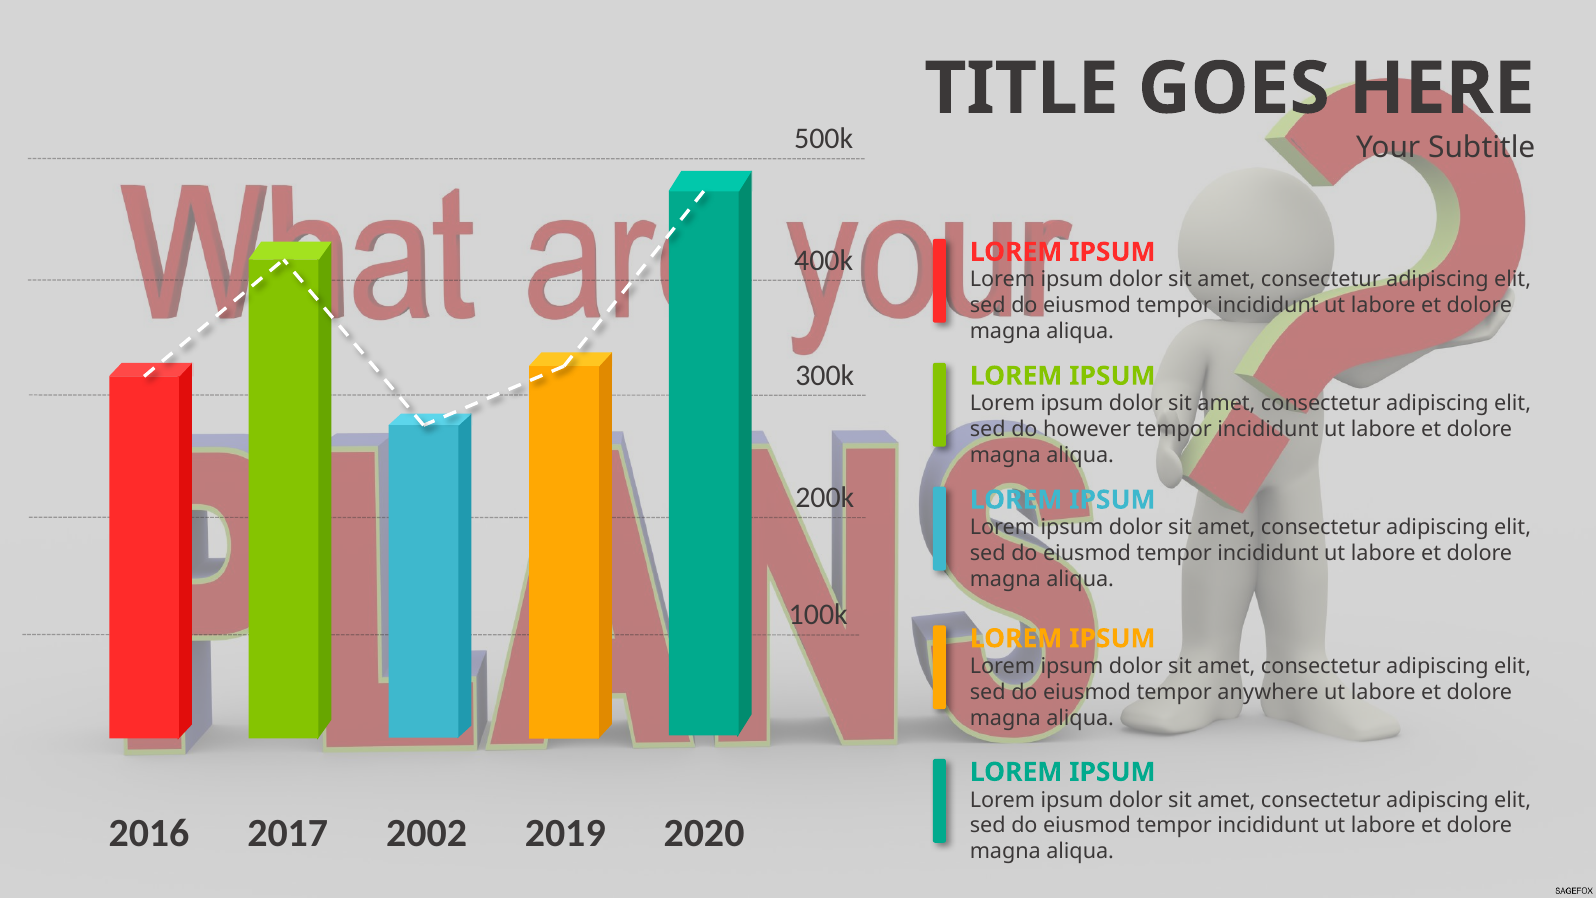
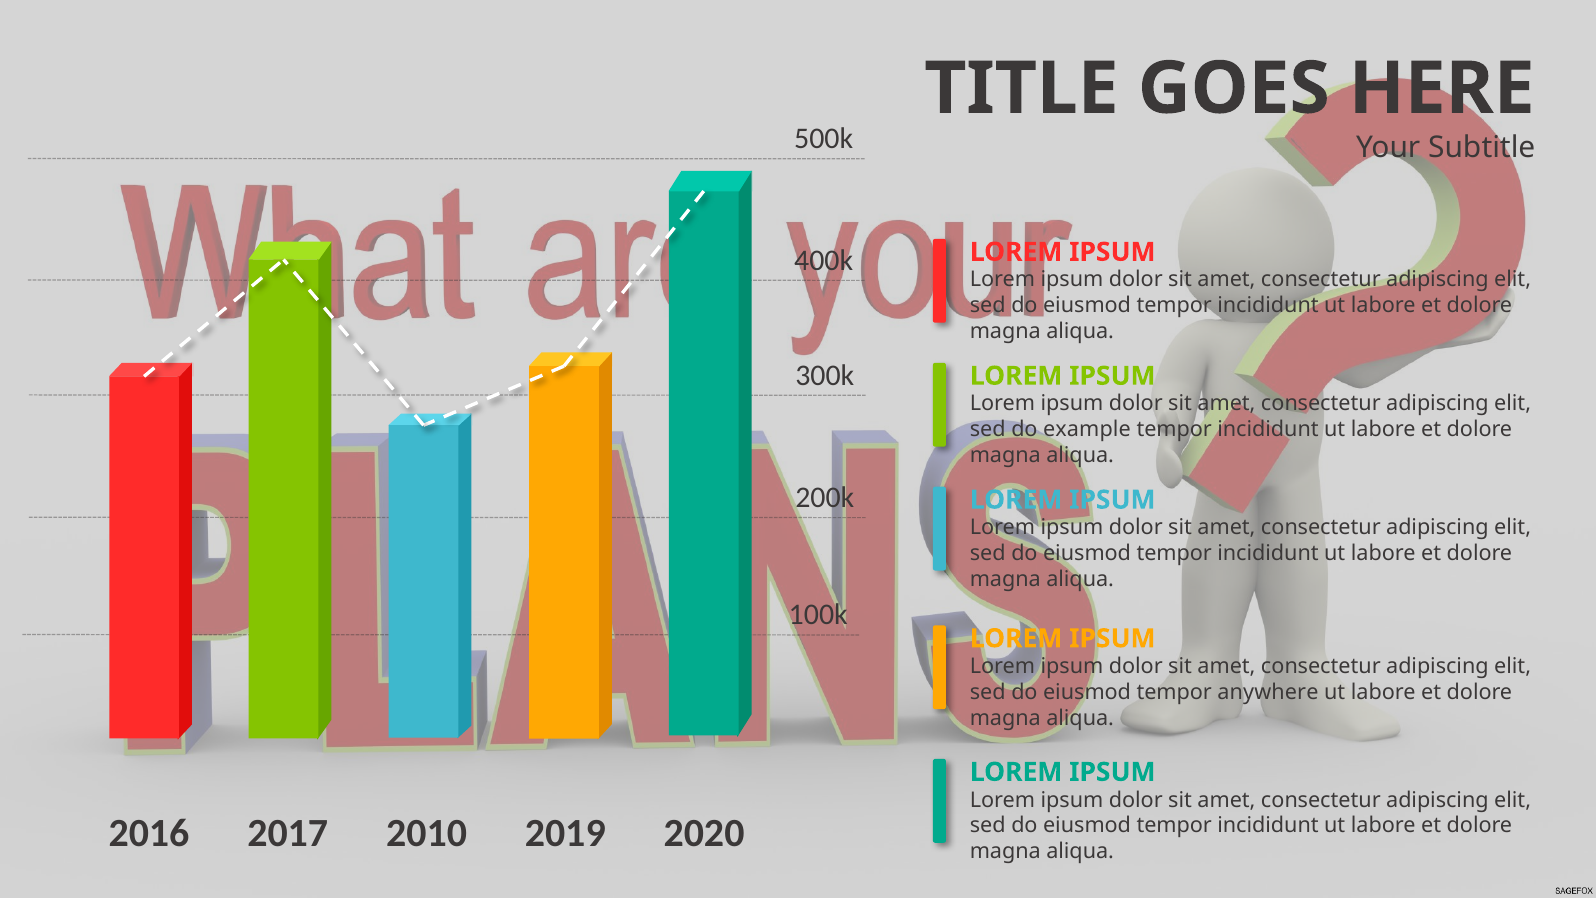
however: however -> example
2002: 2002 -> 2010
